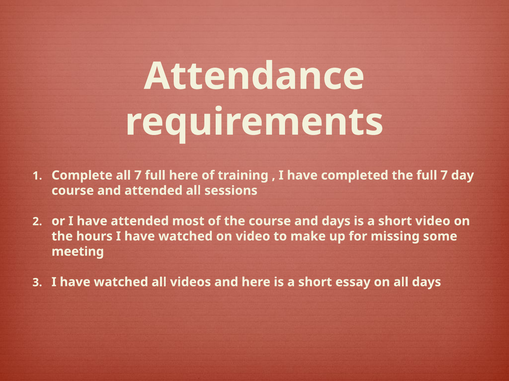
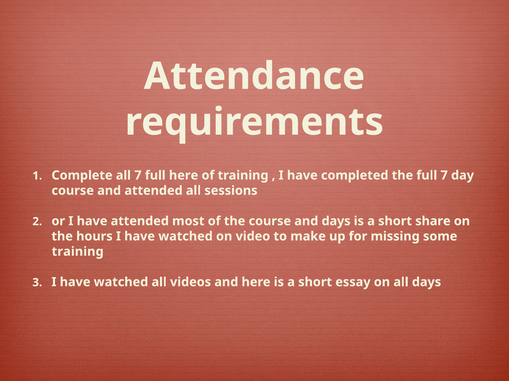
short video: video -> share
meeting at (78, 252): meeting -> training
